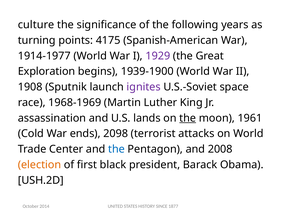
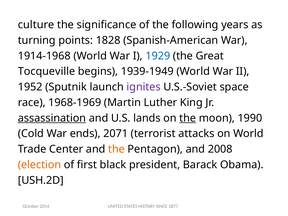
4175: 4175 -> 1828
1914-1977: 1914-1977 -> 1914-1968
1929 colour: purple -> blue
Exploration: Exploration -> Tocqueville
1939-1900: 1939-1900 -> 1939-1949
1908: 1908 -> 1952
assassination underline: none -> present
1961: 1961 -> 1990
2098: 2098 -> 2071
the at (116, 149) colour: blue -> orange
